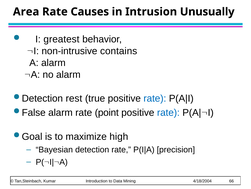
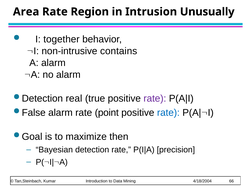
Causes: Causes -> Region
greatest: greatest -> together
rest: rest -> real
rate at (155, 98) colour: blue -> purple
high: high -> then
